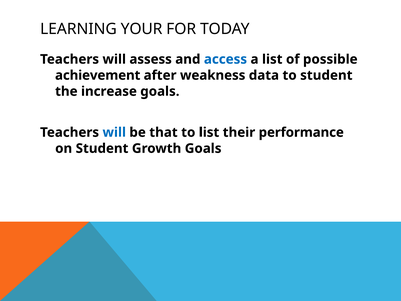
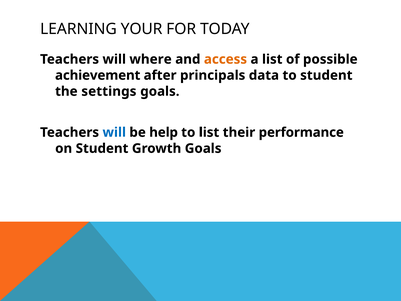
assess: assess -> where
access colour: blue -> orange
weakness: weakness -> principals
increase: increase -> settings
that: that -> help
